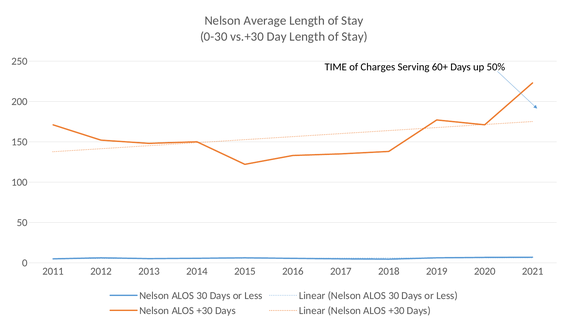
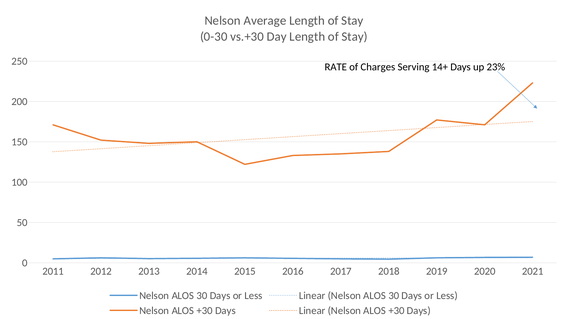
TIME: TIME -> RATE
60+: 60+ -> 14+
50%: 50% -> 23%
